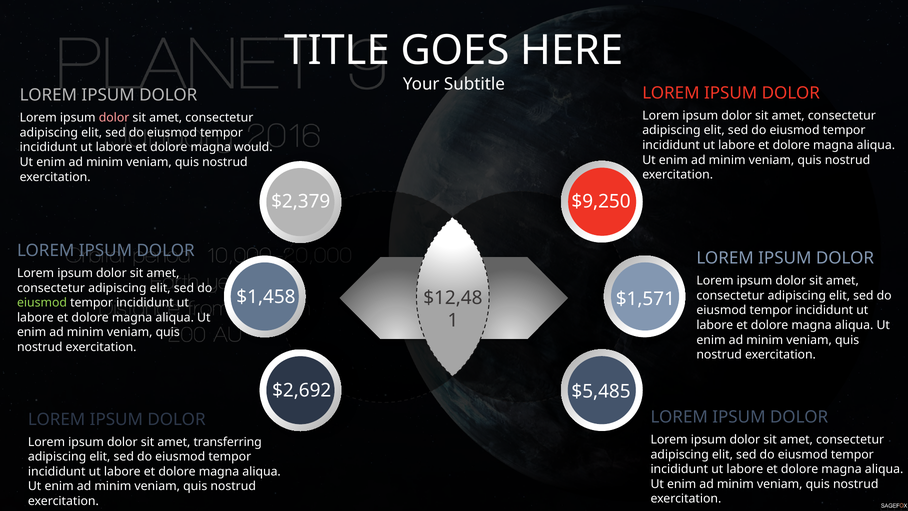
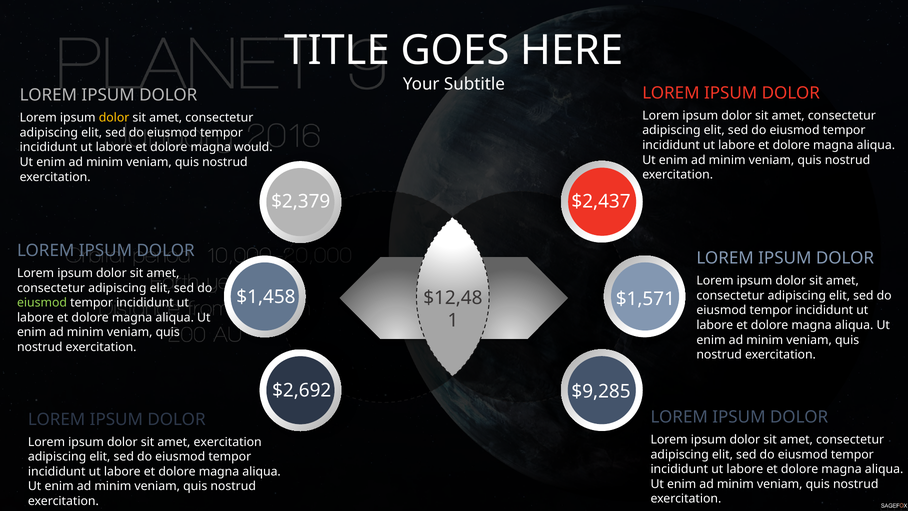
dolor at (114, 118) colour: pink -> yellow
$9,250: $9,250 -> $2,437
$5,485: $5,485 -> $9,285
amet transferring: transferring -> exercitation
